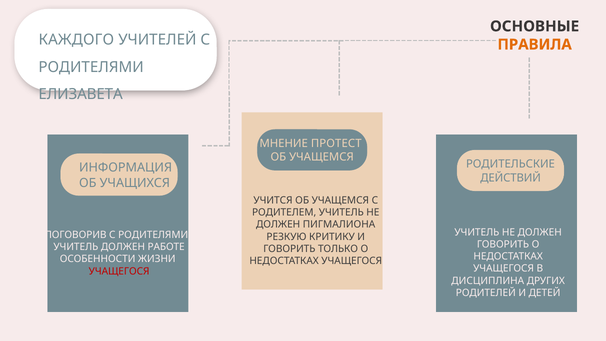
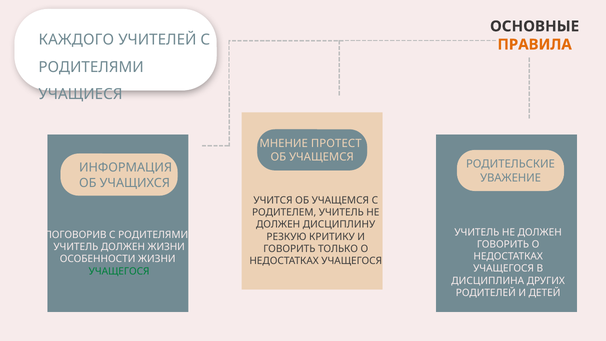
ЕЛИЗАВЕТА: ЕЛИЗАВЕТА -> УЧАЩИЕСЯ
ДЕЙСТВИЙ: ДЕЙСТВИЙ -> УВАЖЕНИЕ
ПИГМАЛИОНА: ПИГМАЛИОНА -> ДИСЦИПЛИНУ
ДОЛЖЕН РАБОТЕ: РАБОТЕ -> ЖИЗНИ
УЧАЩЕГОСЯ at (119, 271) colour: red -> green
